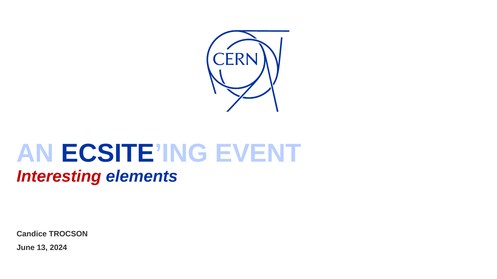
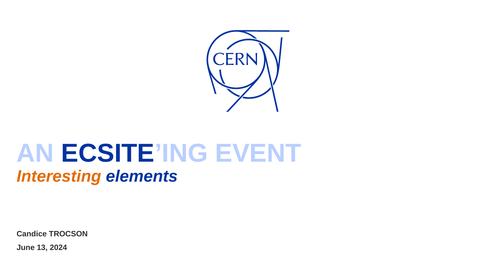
Interesting colour: red -> orange
